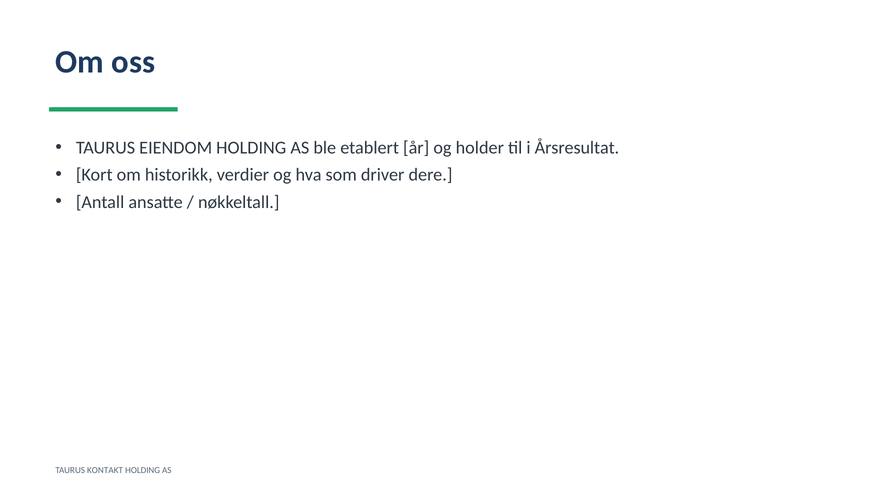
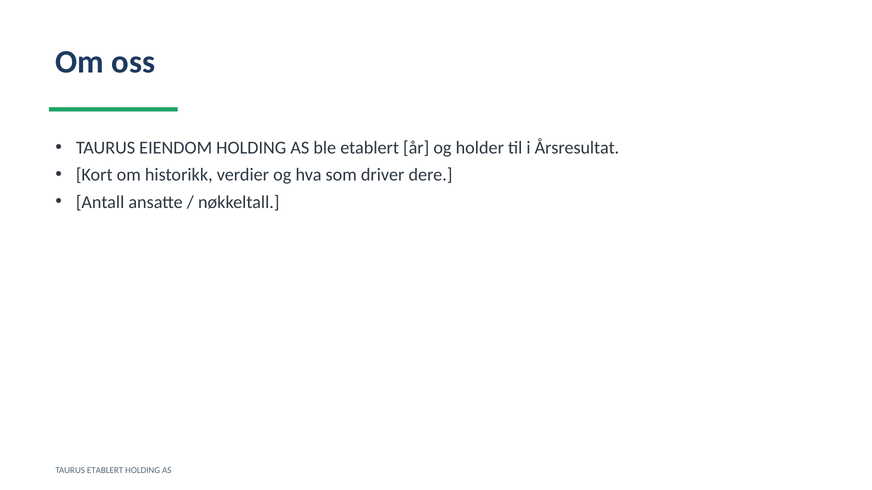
TAURUS KONTAKT: KONTAKT -> ETABLERT
